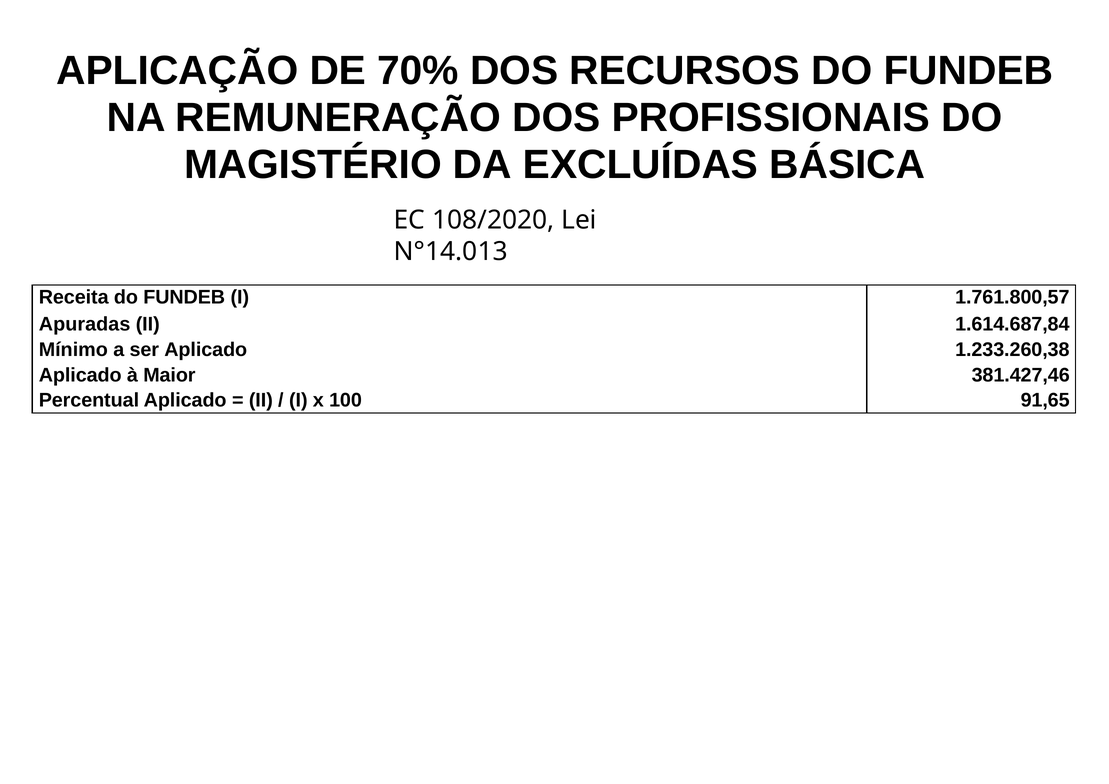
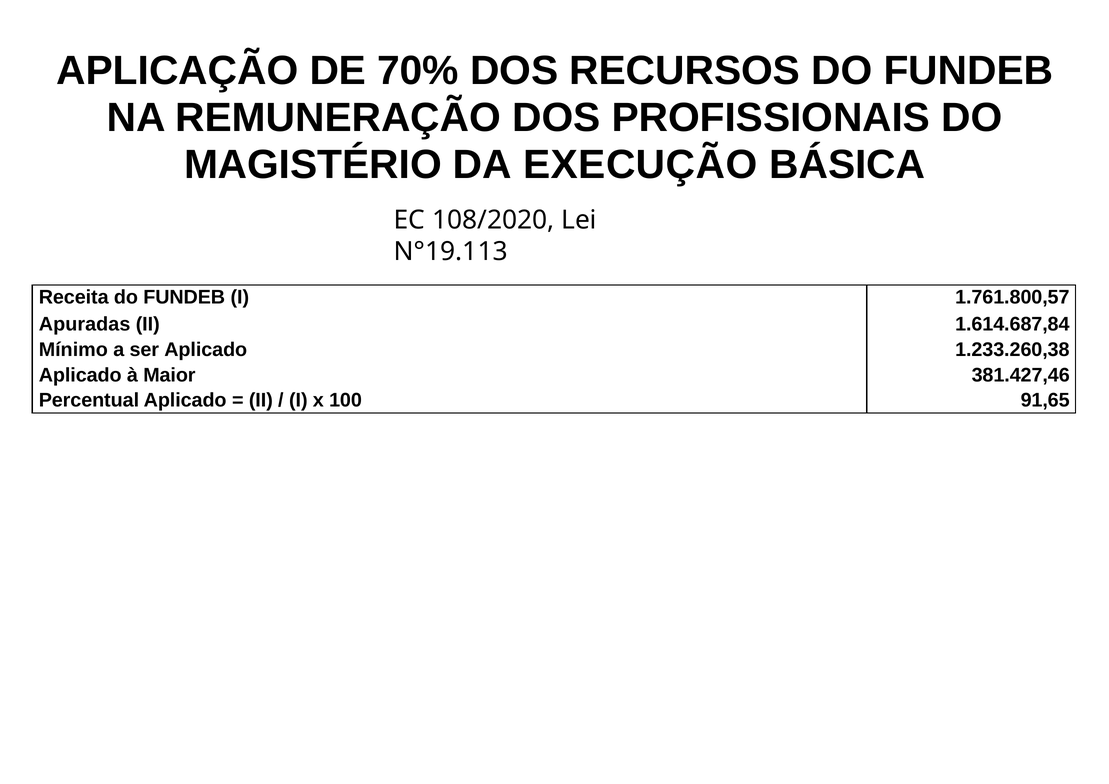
EXCLUÍDAS: EXCLUÍDAS -> EXECUÇÃO
N°14.013: N°14.013 -> N°19.113
